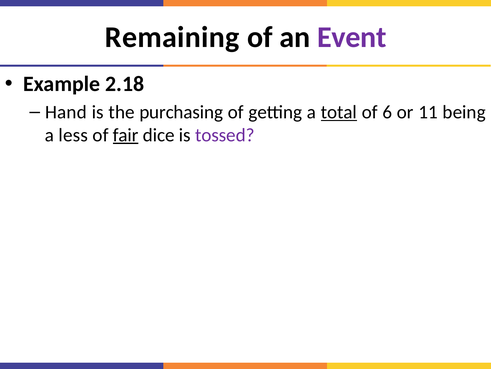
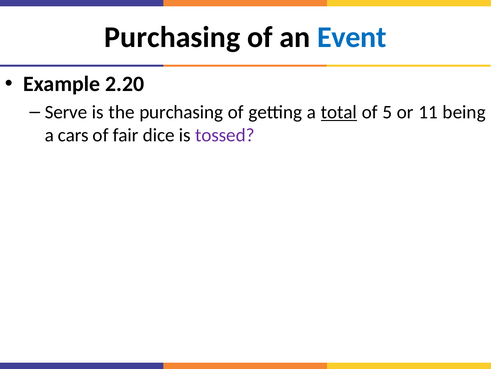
Remaining at (172, 37): Remaining -> Purchasing
Event colour: purple -> blue
2.18: 2.18 -> 2.20
Hand: Hand -> Serve
6: 6 -> 5
less: less -> cars
fair underline: present -> none
